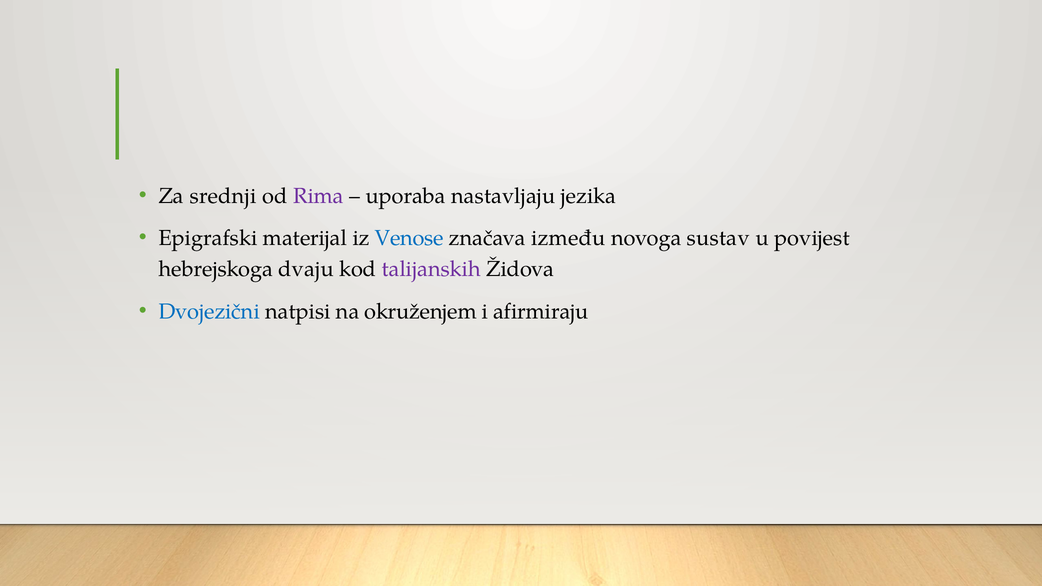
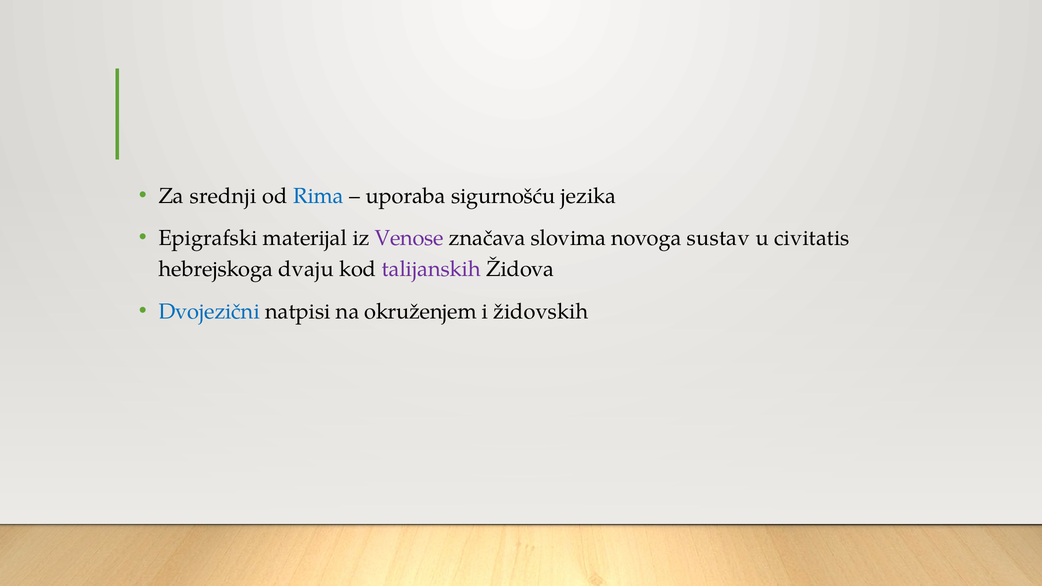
Rima colour: purple -> blue
nastavljaju: nastavljaju -> sigurnošću
Venose colour: blue -> purple
između: između -> slovima
povijest: povijest -> civitatis
afirmiraju: afirmiraju -> židovskih
